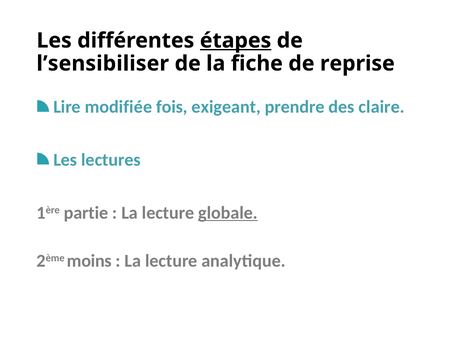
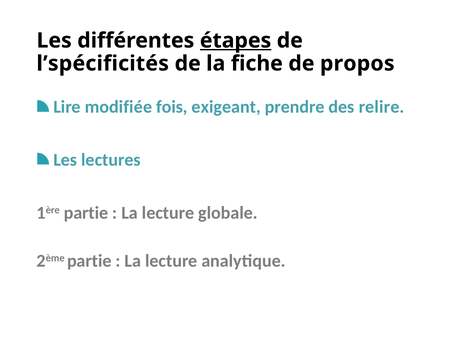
l’sensibiliser: l’sensibiliser -> l’spécificités
reprise: reprise -> propos
claire: claire -> relire
globale underline: present -> none
2ème moins: moins -> partie
